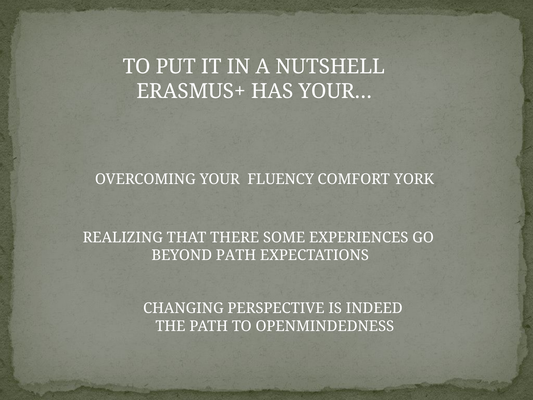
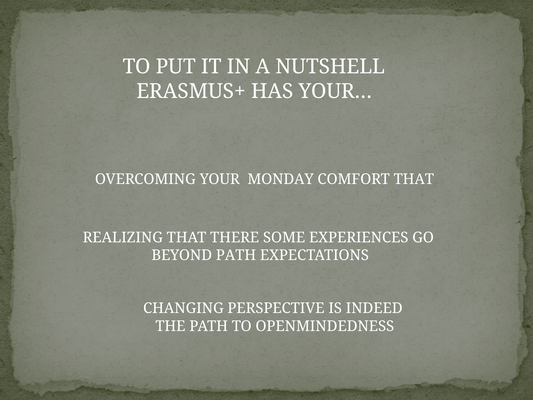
FLUENCY: FLUENCY -> MONDAY
COMFORT YORK: YORK -> THAT
